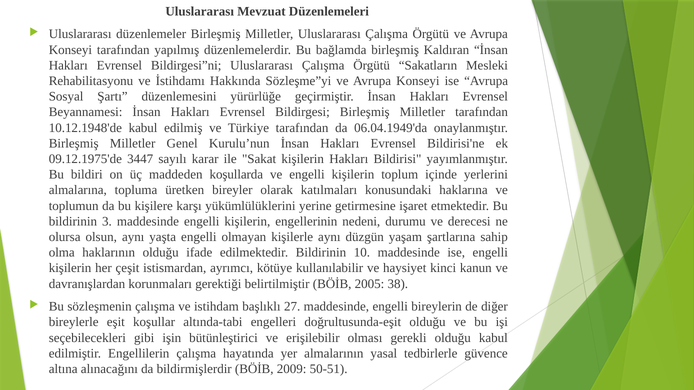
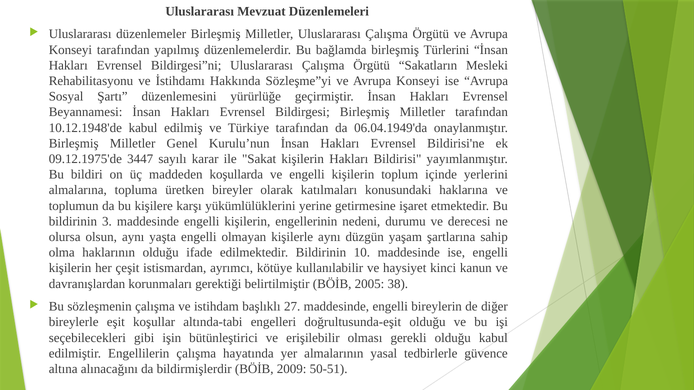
Kaldıran: Kaldıran -> Türlerini
